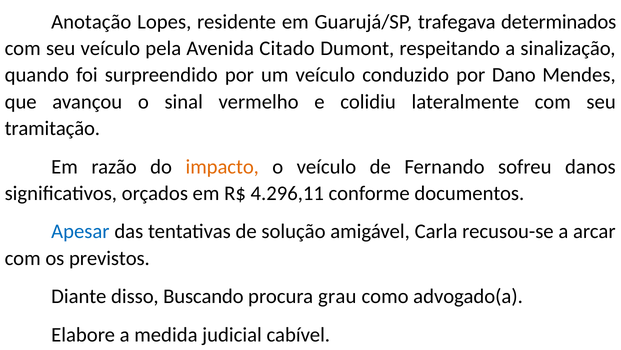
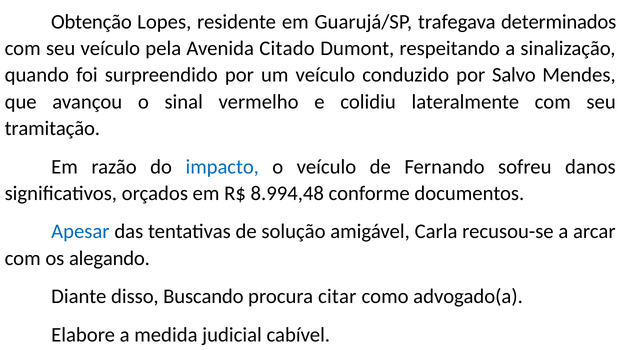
Anotação: Anotação -> Obtenção
Dano: Dano -> Salvo
impacto colour: orange -> blue
4.296,11: 4.296,11 -> 8.994,48
previstos: previstos -> alegando
grau: grau -> citar
